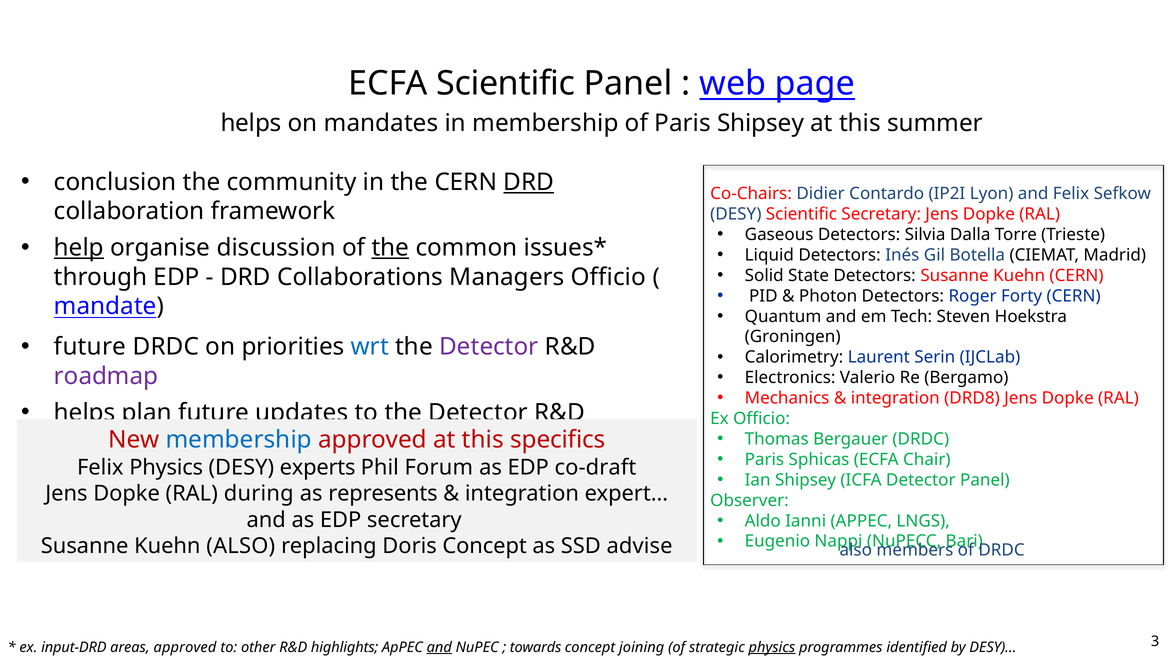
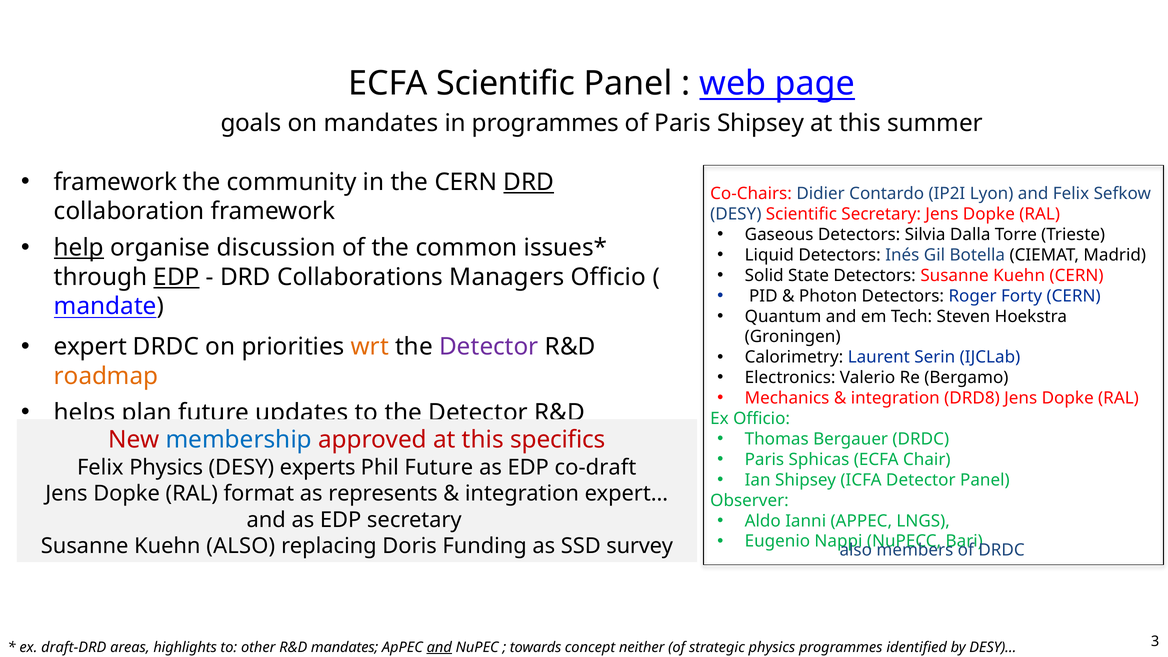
helps at (251, 123): helps -> goals
in membership: membership -> programmes
conclusion at (115, 182): conclusion -> framework
the at (390, 248) underline: present -> none
EDP at (176, 277) underline: none -> present
future at (90, 347): future -> expert
wrt colour: blue -> orange
roadmap at (106, 376) colour: purple -> orange
Phil Forum: Forum -> Future
during: during -> format
Doris Concept: Concept -> Funding
advise: advise -> survey
input-DRD: input-DRD -> draft-DRD
areas approved: approved -> highlights
R&D highlights: highlights -> mandates
joining: joining -> neither
physics at (772, 647) underline: present -> none
